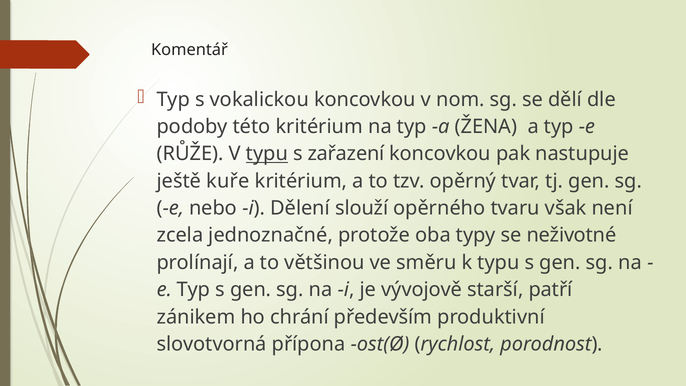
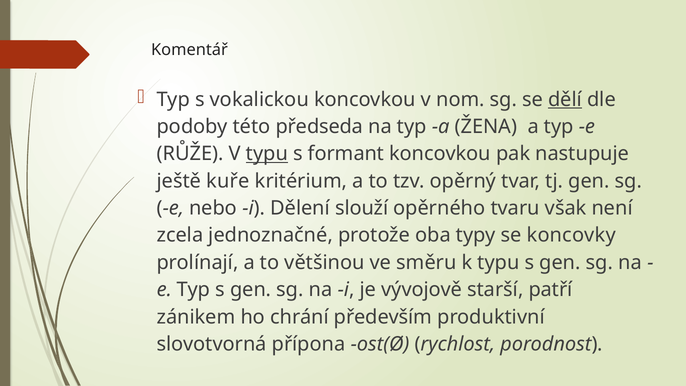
dělí underline: none -> present
této kritérium: kritérium -> předseda
zařazení: zařazení -> formant
neživotné: neživotné -> koncovky
